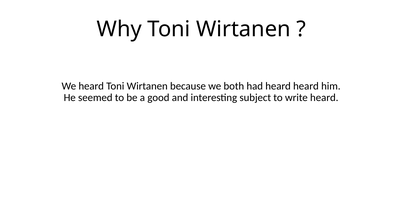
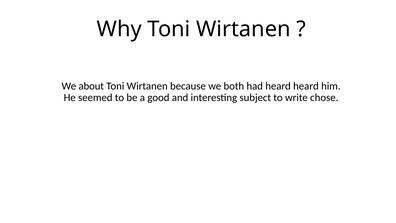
We heard: heard -> about
write heard: heard -> chose
